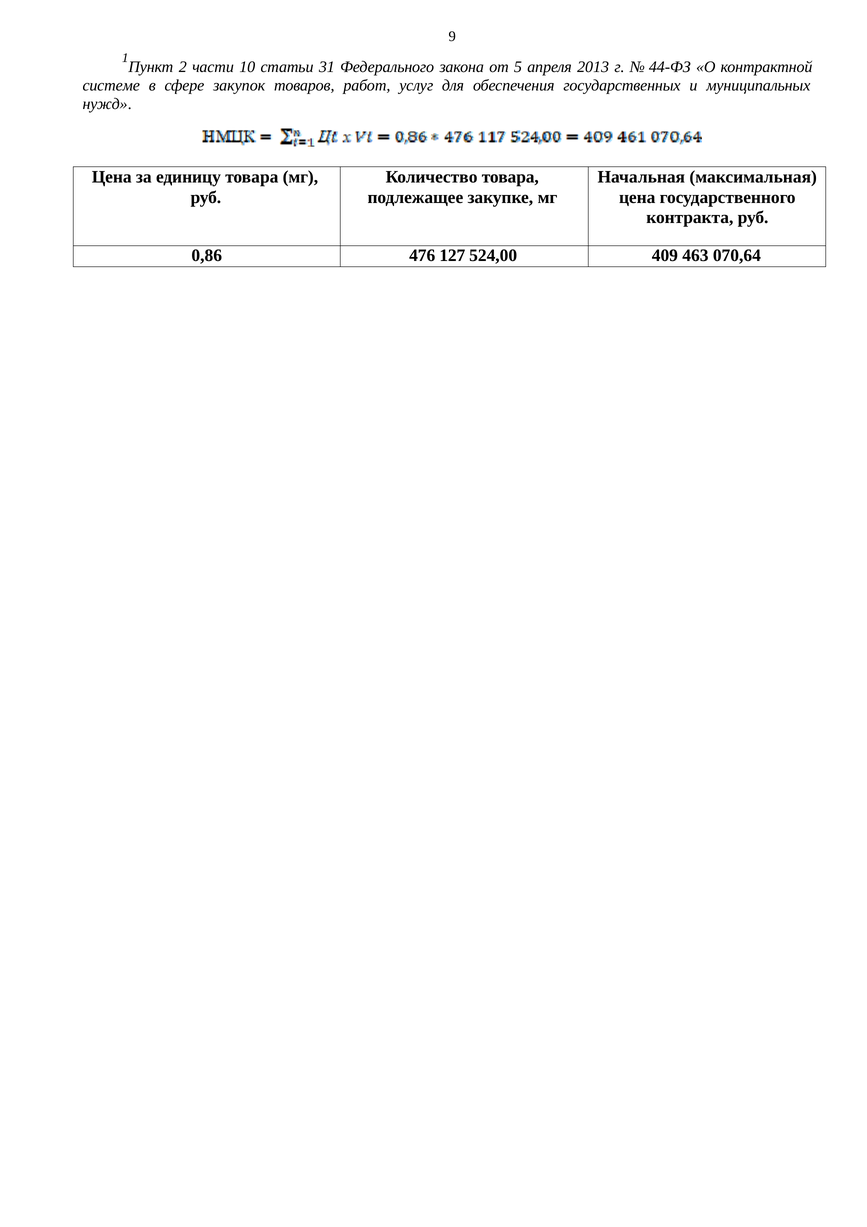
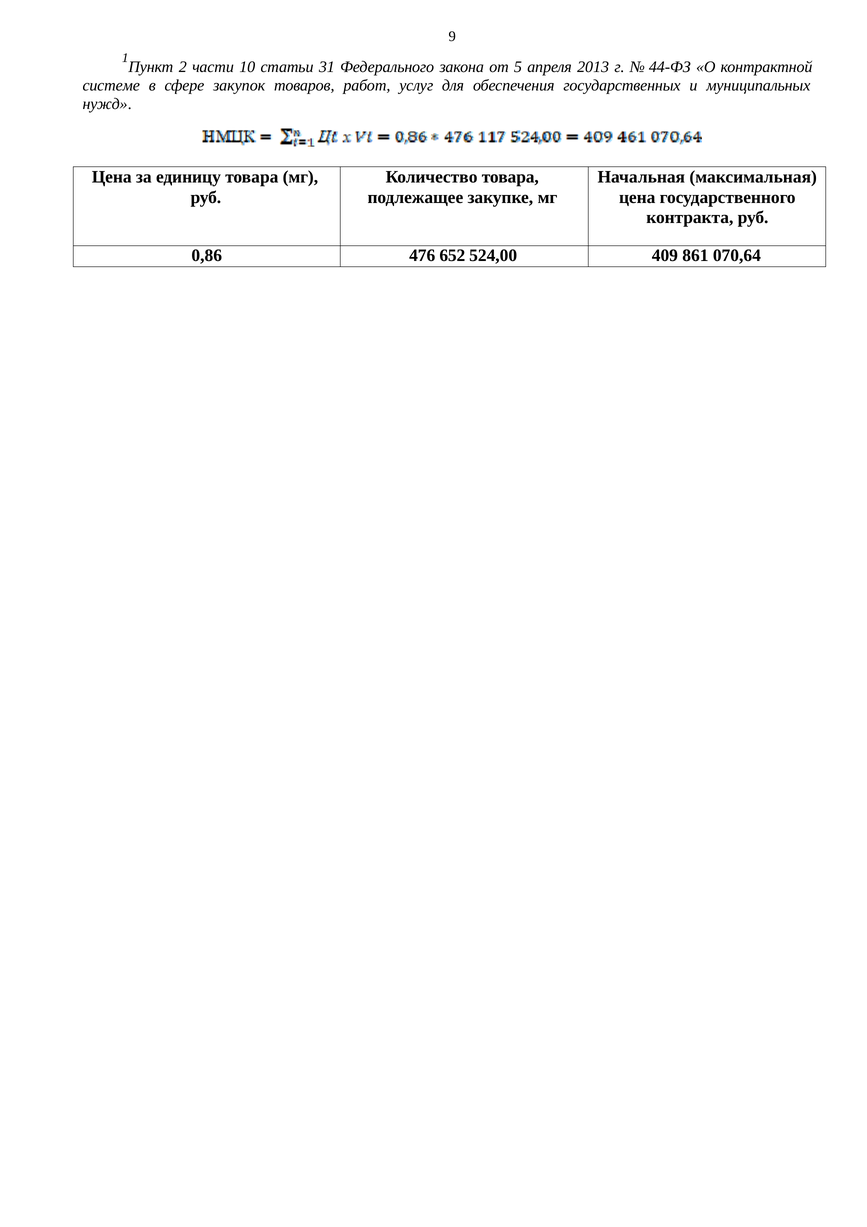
127: 127 -> 652
463: 463 -> 861
